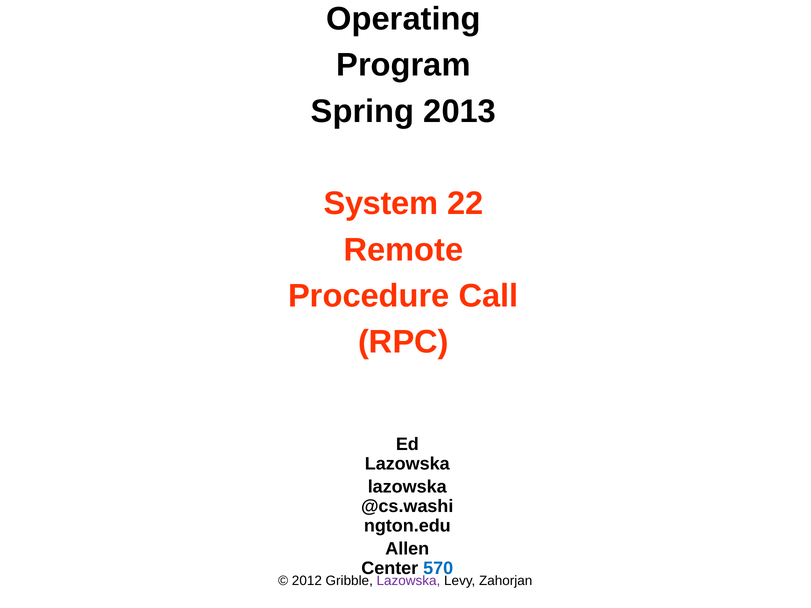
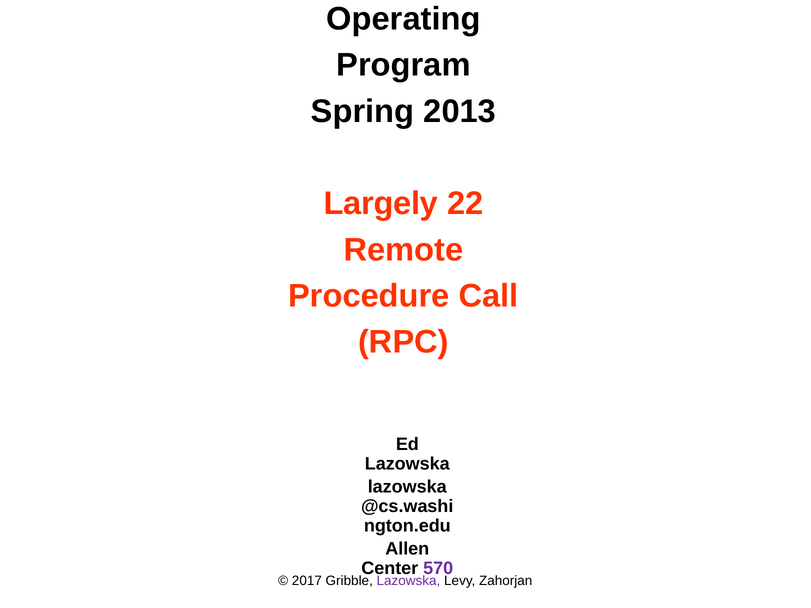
System: System -> Largely
570 colour: blue -> purple
2012: 2012 -> 2017
